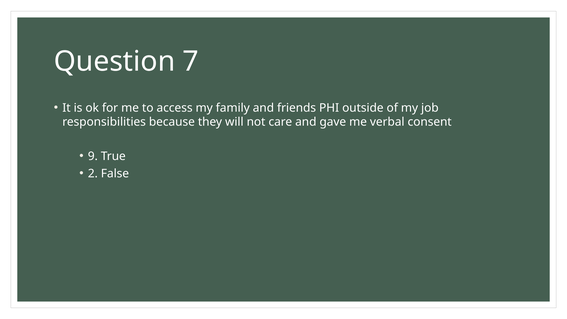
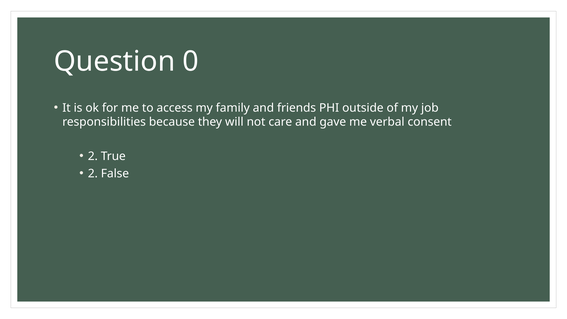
7: 7 -> 0
9 at (93, 156): 9 -> 2
